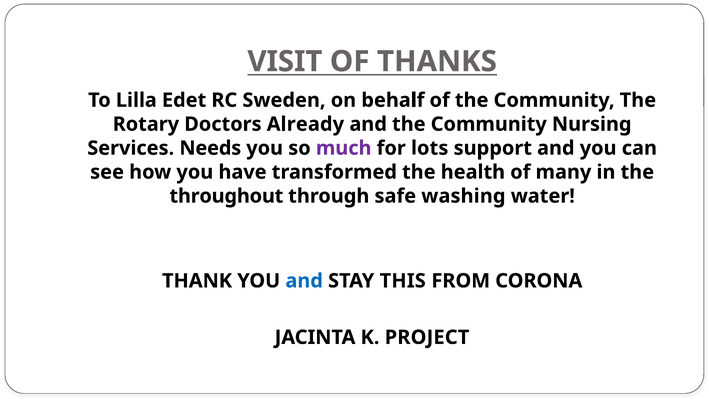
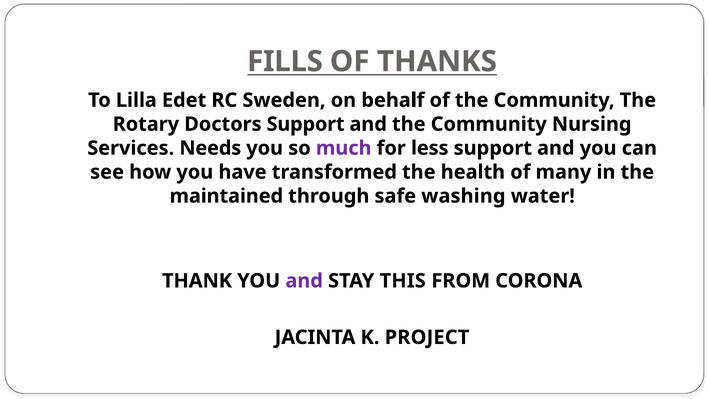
VISIT: VISIT -> FILLS
Doctors Already: Already -> Support
lots: lots -> less
throughout: throughout -> maintained
and at (304, 281) colour: blue -> purple
